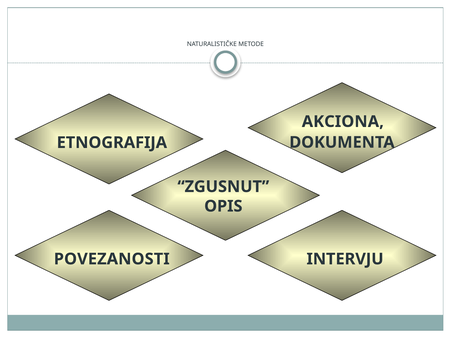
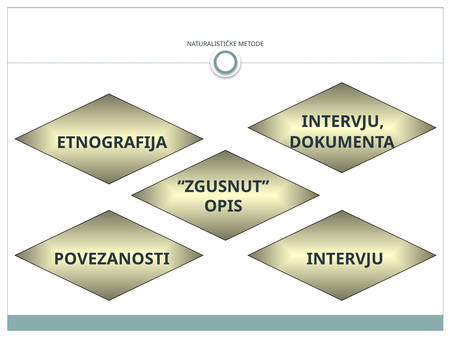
AKCIONA at (343, 122): AKCIONA -> INTERVJU
